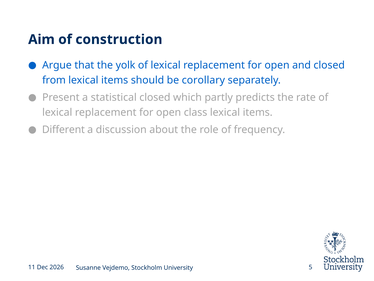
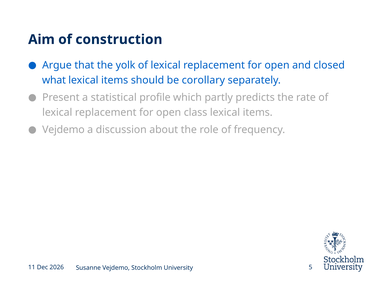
from: from -> what
statistical closed: closed -> profile
Different at (63, 129): Different -> Vejdemo
